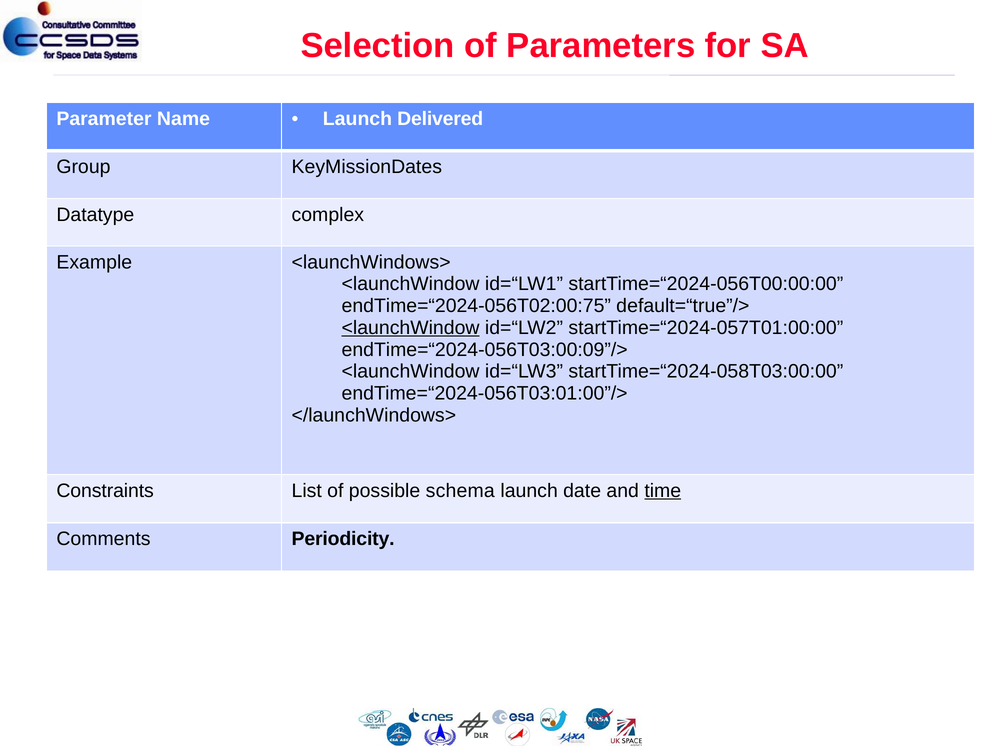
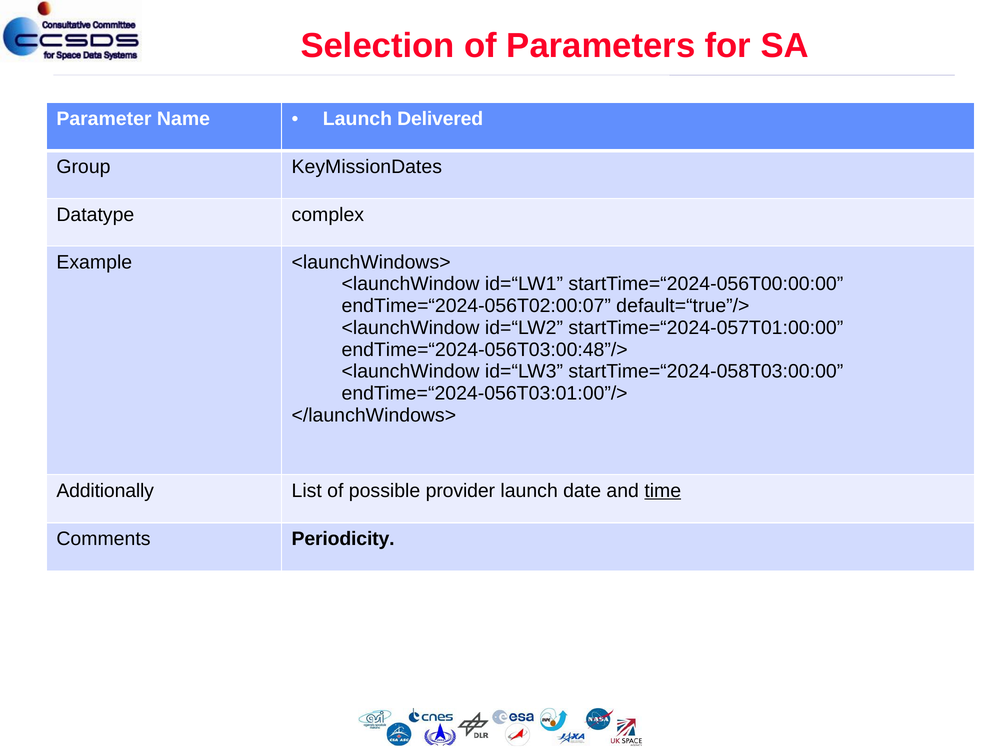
endTime=“2024-056T02:00:75: endTime=“2024-056T02:00:75 -> endTime=“2024-056T02:00:07
<launchWindow at (411, 328) underline: present -> none
endTime=“2024-056T03:00:09”/>: endTime=“2024-056T03:00:09”/> -> endTime=“2024-056T03:00:48”/>
Constraints: Constraints -> Additionally
schema: schema -> provider
